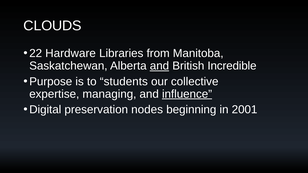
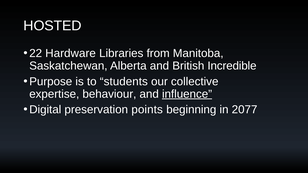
CLOUDS: CLOUDS -> HOSTED
and at (159, 66) underline: present -> none
managing: managing -> behaviour
nodes: nodes -> points
2001: 2001 -> 2077
